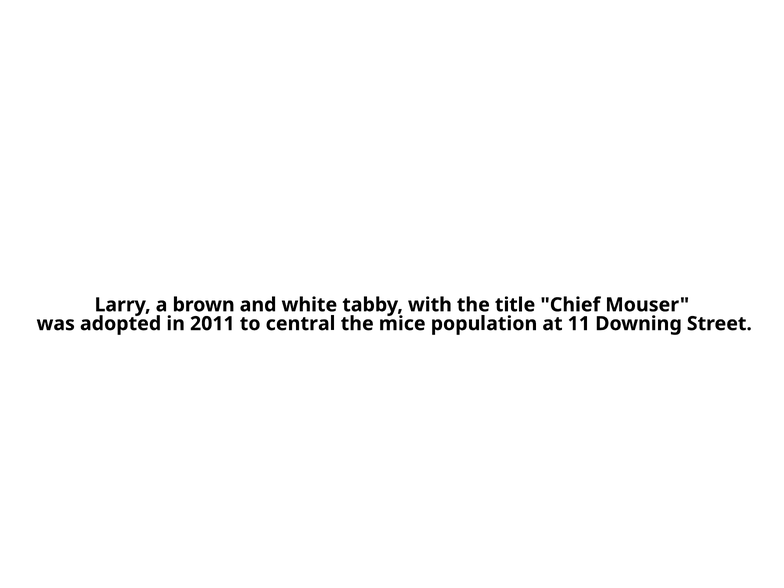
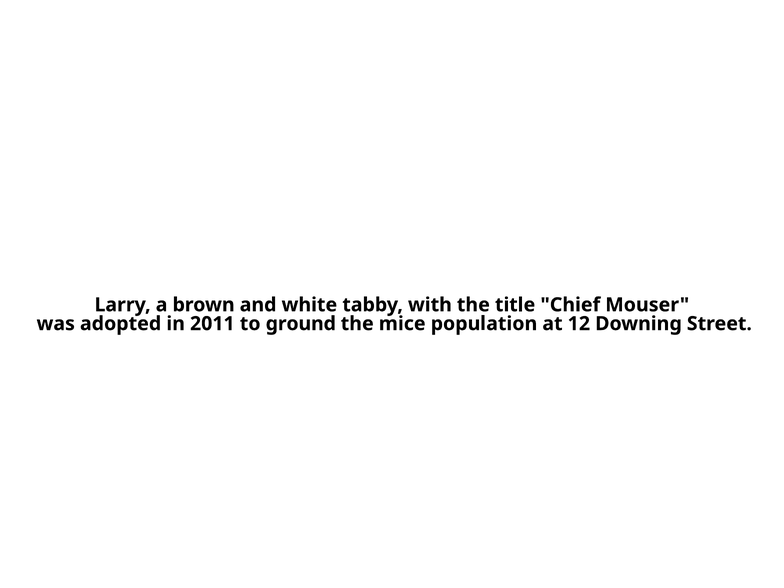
central: central -> ground
11: 11 -> 12
